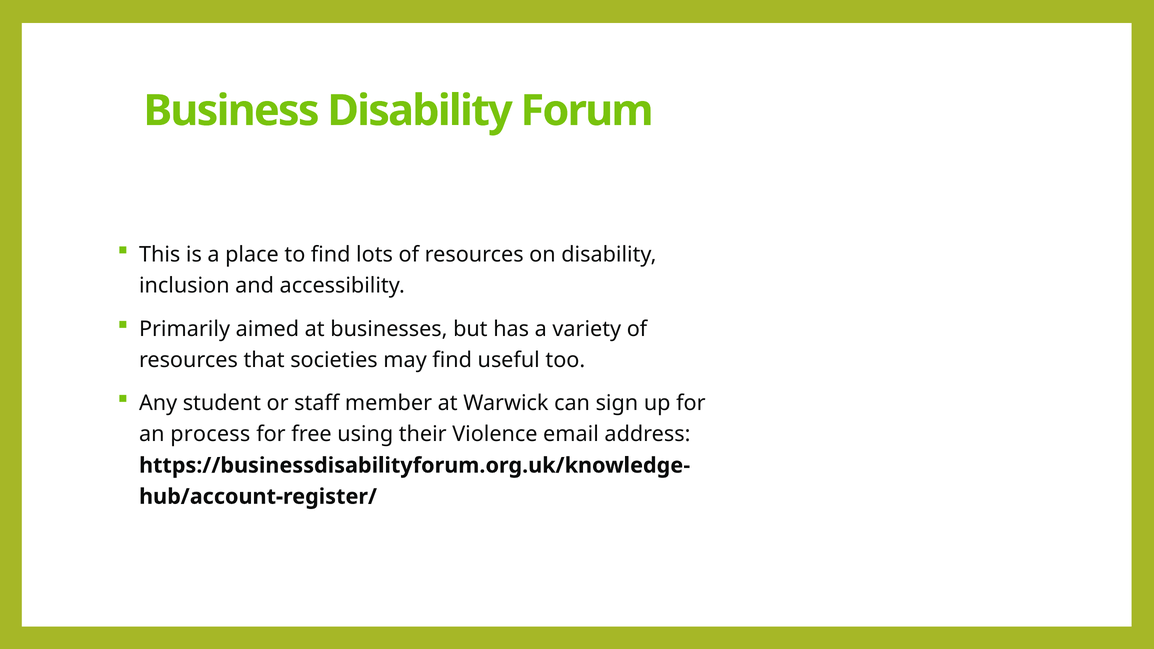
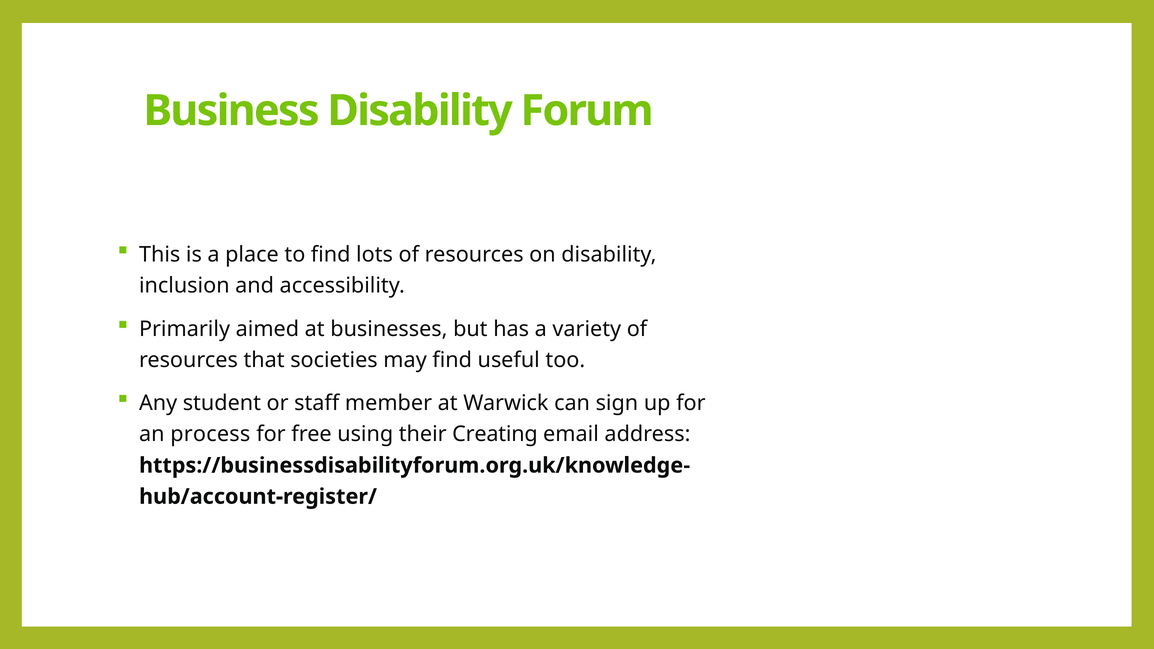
Violence: Violence -> Creating
